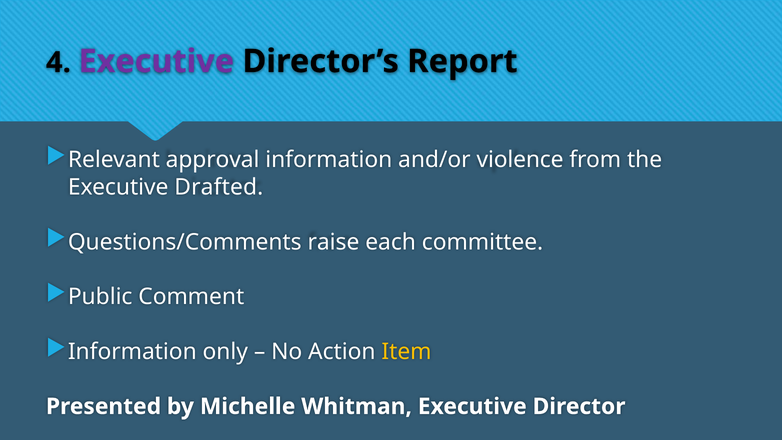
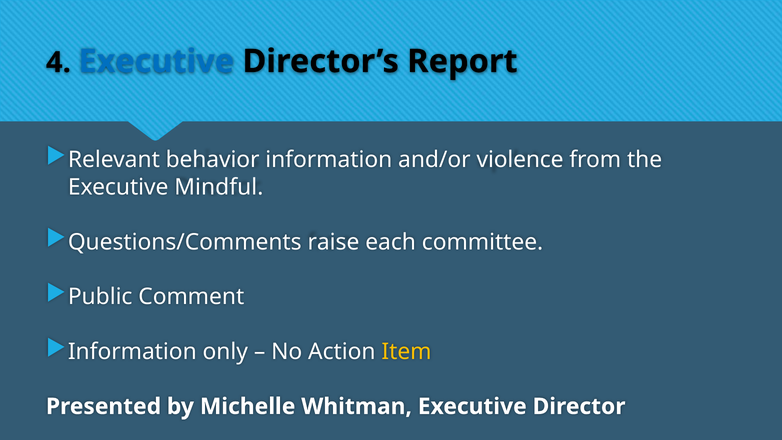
Executive at (156, 61) colour: purple -> blue
approval: approval -> behavior
Drafted: Drafted -> Mindful
